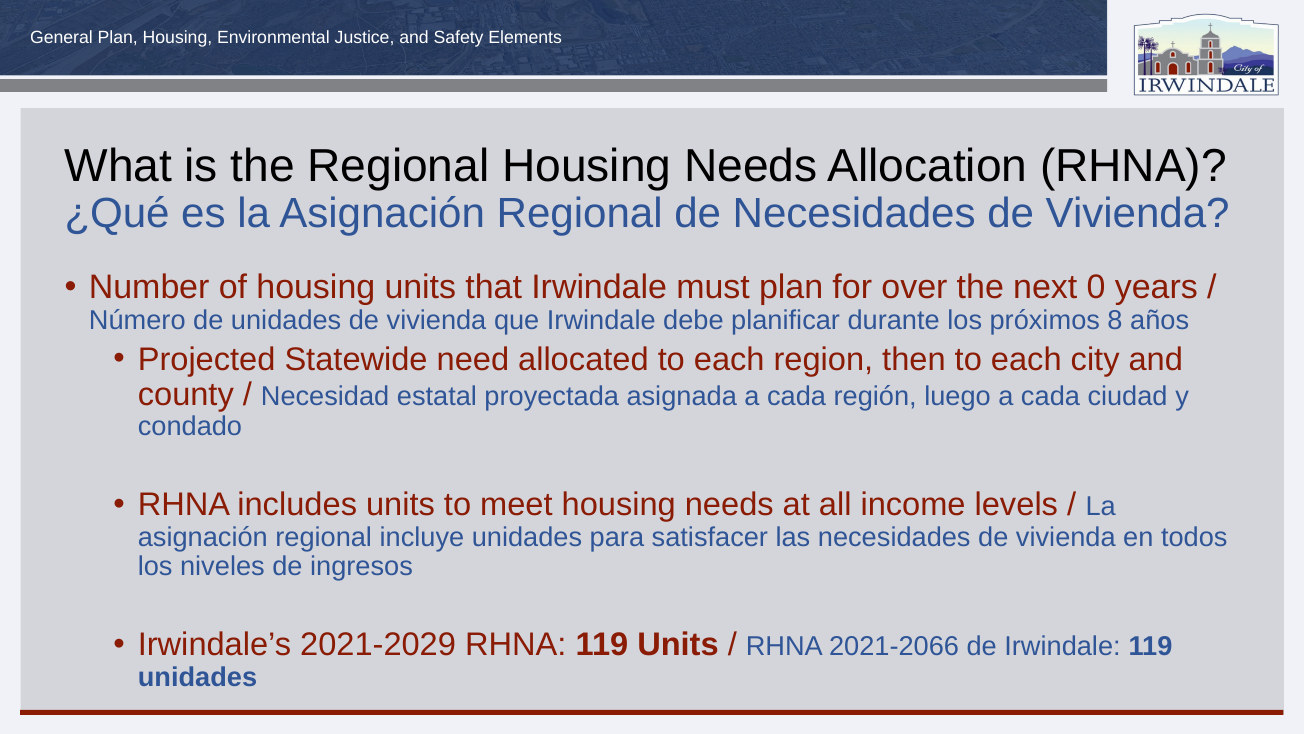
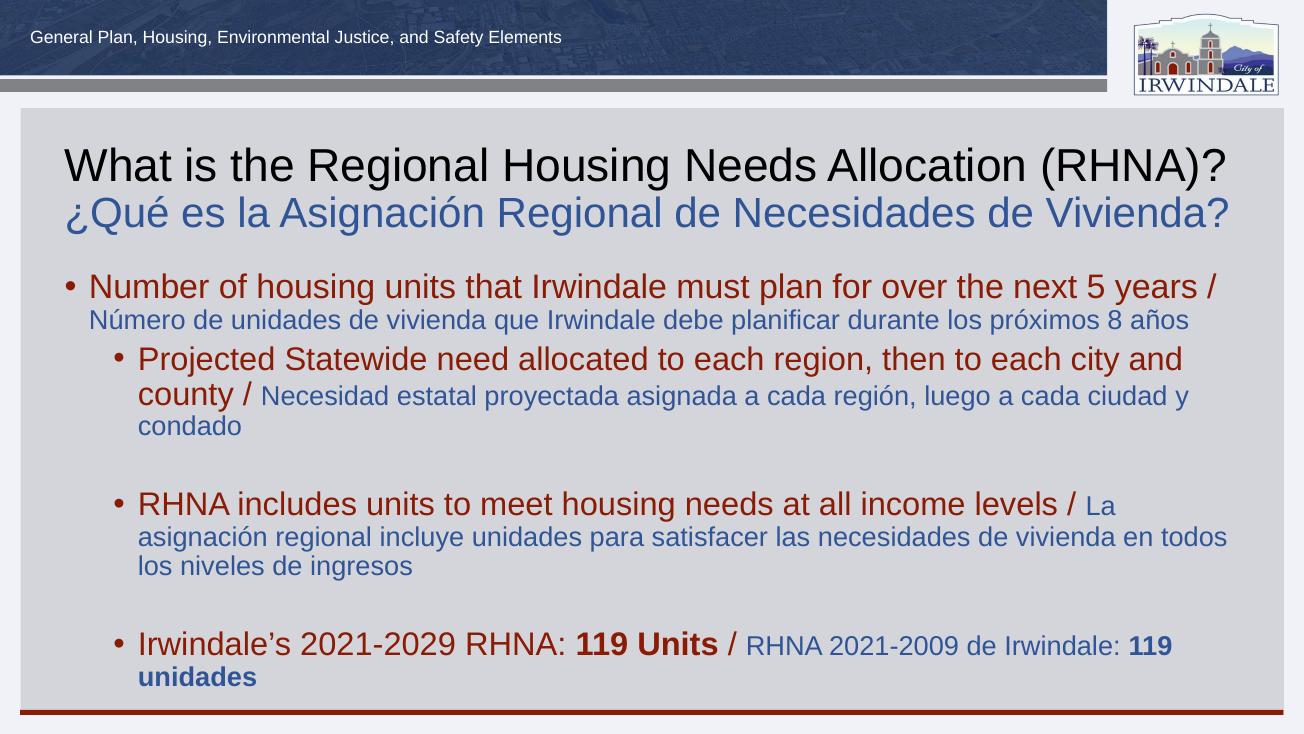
0: 0 -> 5
2021-2066: 2021-2066 -> 2021-2009
